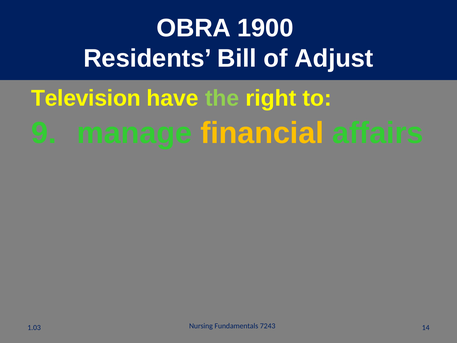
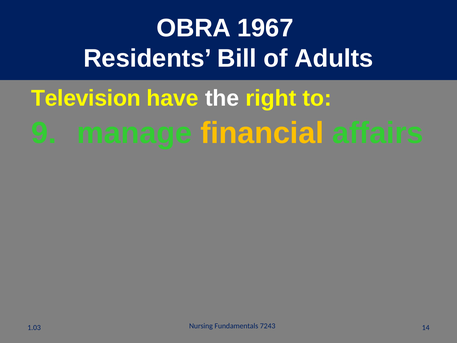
1900: 1900 -> 1967
Adjust: Adjust -> Adults
the colour: light green -> white
